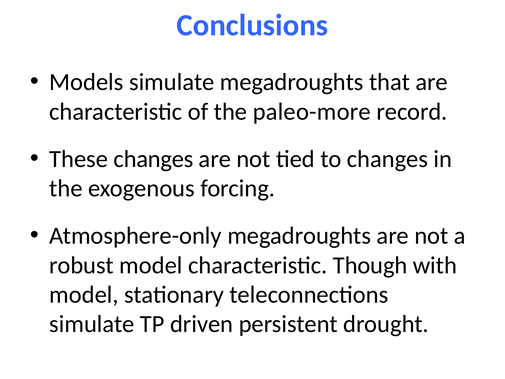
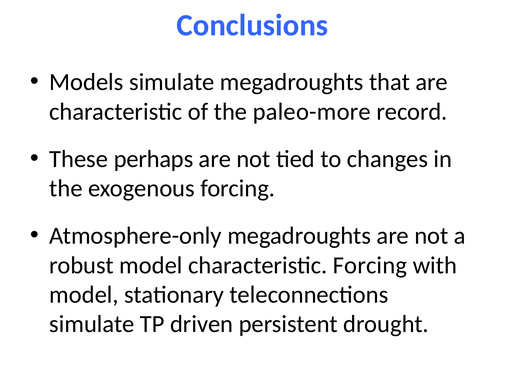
These changes: changes -> perhaps
characteristic Though: Though -> Forcing
